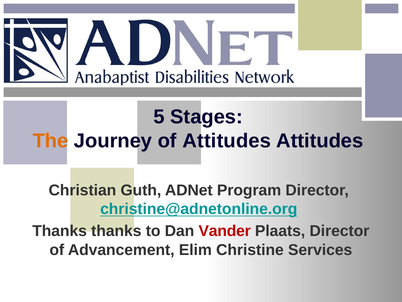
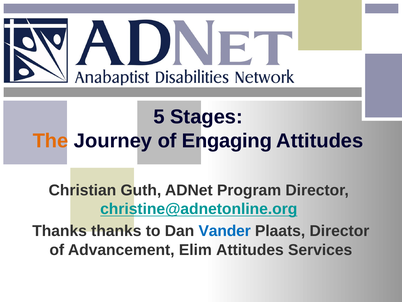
of Attitudes: Attitudes -> Engaging
Vander colour: red -> blue
Elim Christine: Christine -> Attitudes
